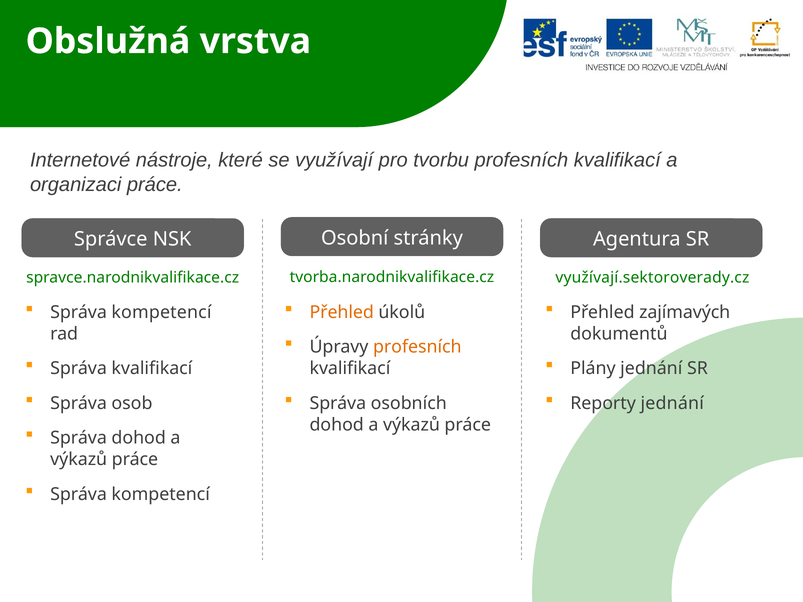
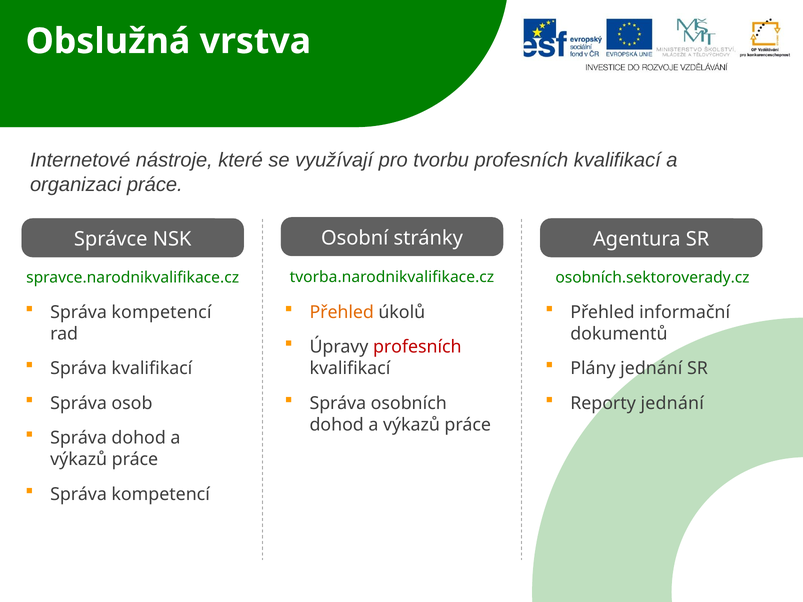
využívají.sektoroverady.cz: využívají.sektoroverady.cz -> osobních.sektoroverady.cz
zajímavých: zajímavých -> informační
profesních at (417, 347) colour: orange -> red
